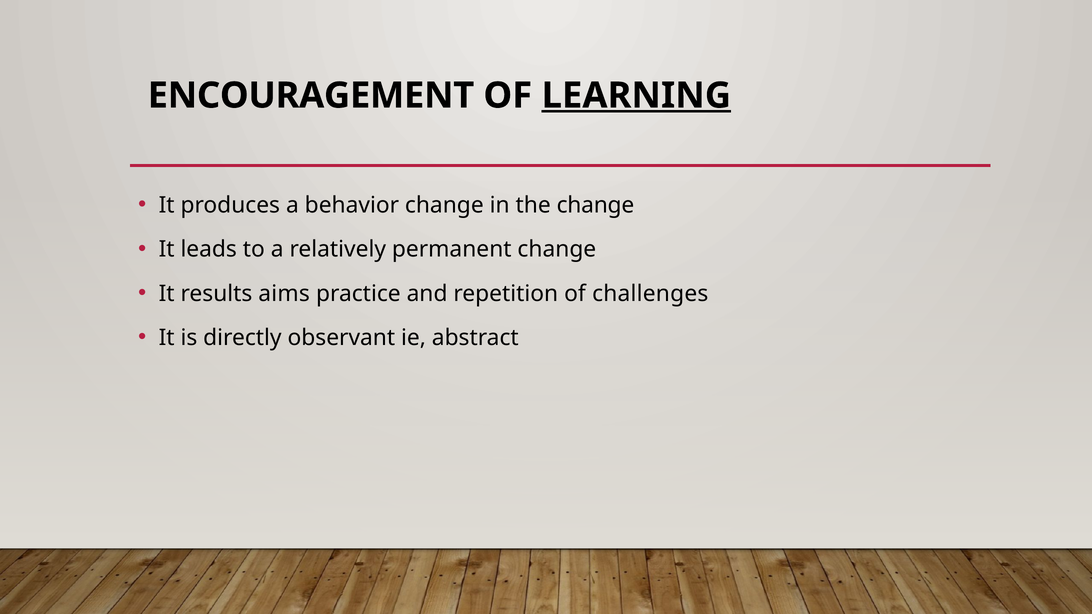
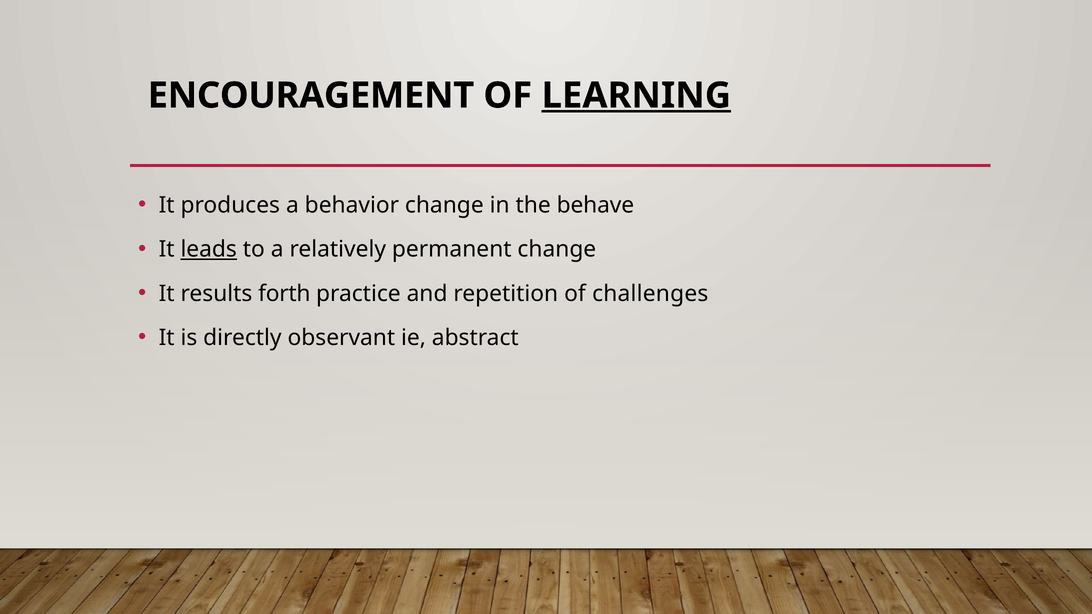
the change: change -> behave
leads underline: none -> present
aims: aims -> forth
